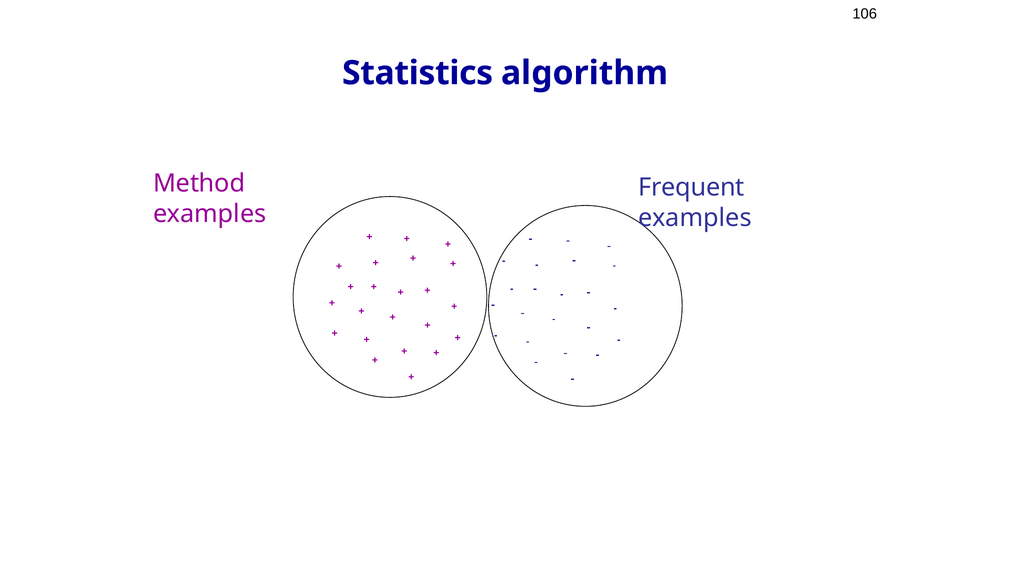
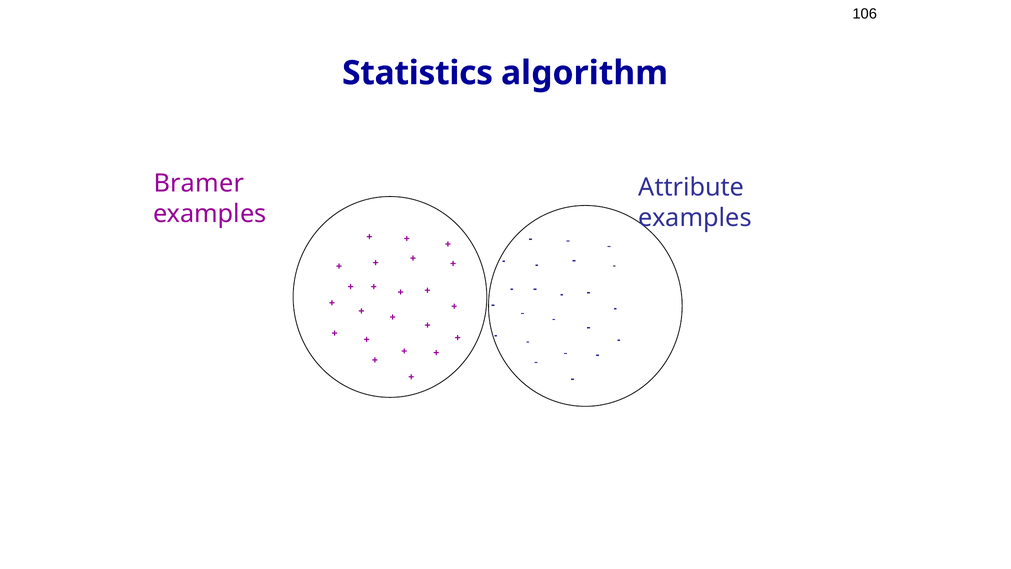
Method: Method -> Bramer
Frequent: Frequent -> Attribute
